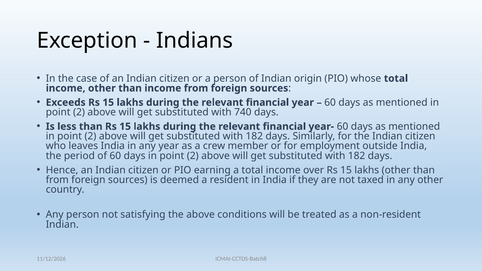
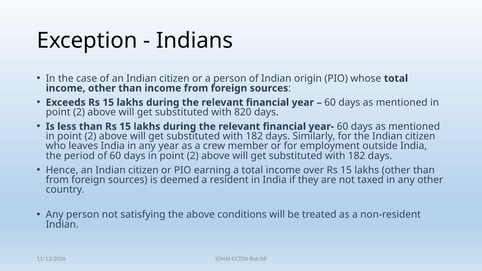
740: 740 -> 820
